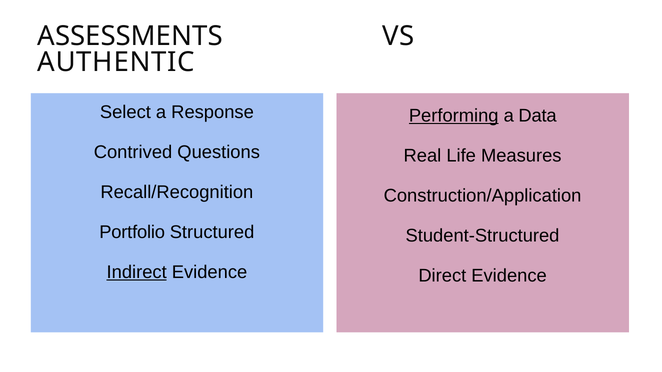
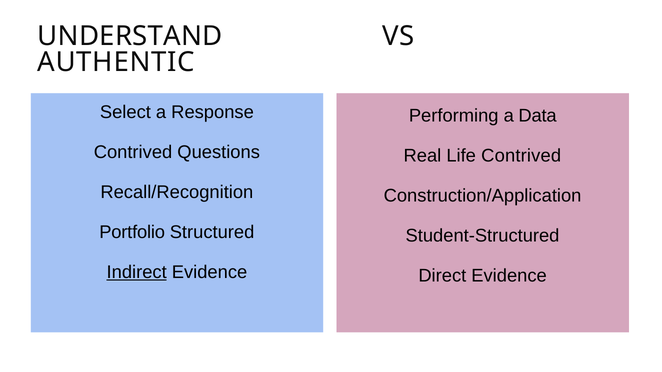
ASSESSMENTS: ASSESSMENTS -> UNDERSTAND
Performing underline: present -> none
Life Measures: Measures -> Contrived
